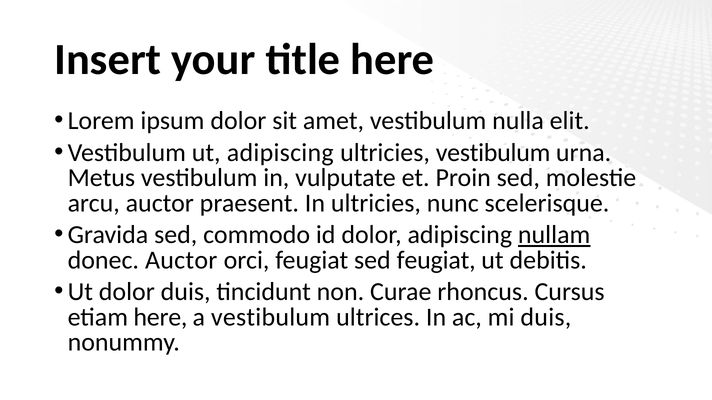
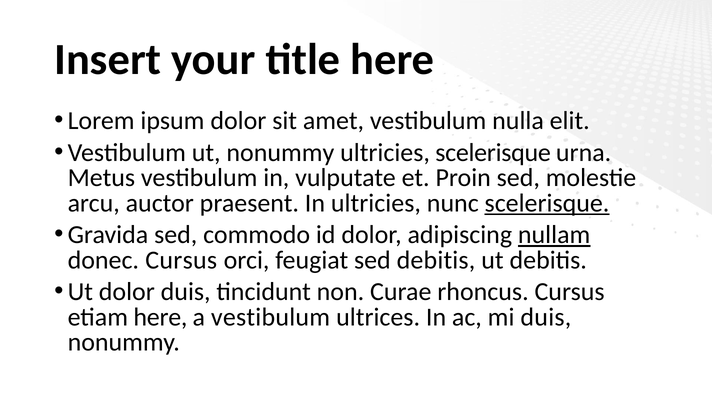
ut adipiscing: adipiscing -> nonummy
ultricies vestibulum: vestibulum -> scelerisque
scelerisque at (547, 203) underline: none -> present
donec Auctor: Auctor -> Cursus
sed feugiat: feugiat -> debitis
